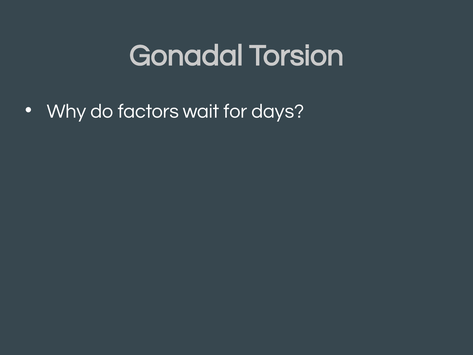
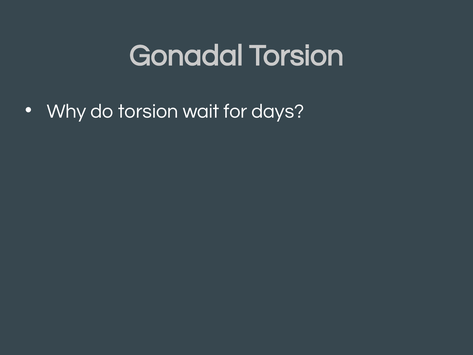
do factors: factors -> torsion
